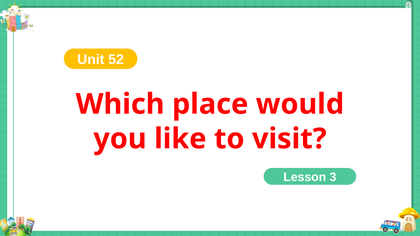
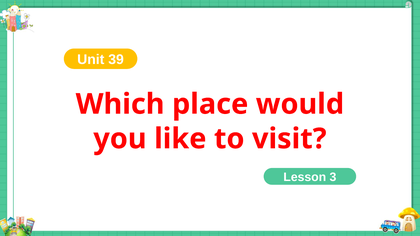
52: 52 -> 39
